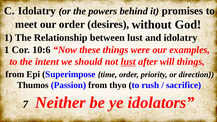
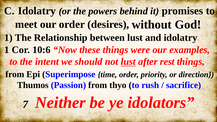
will: will -> rest
